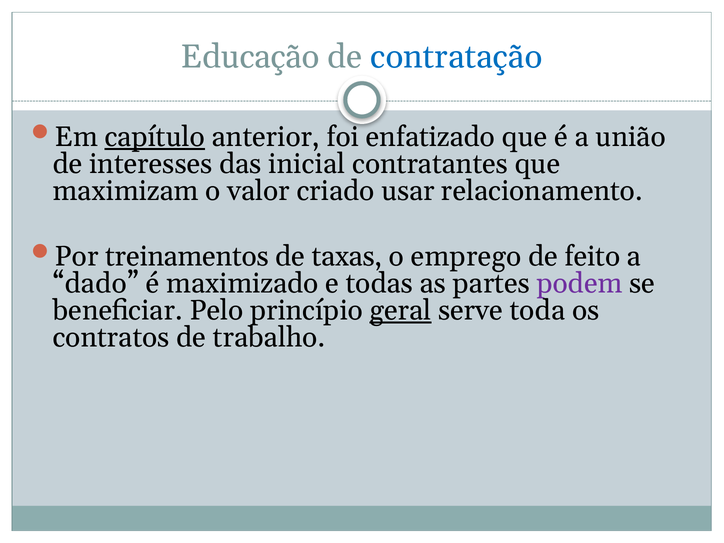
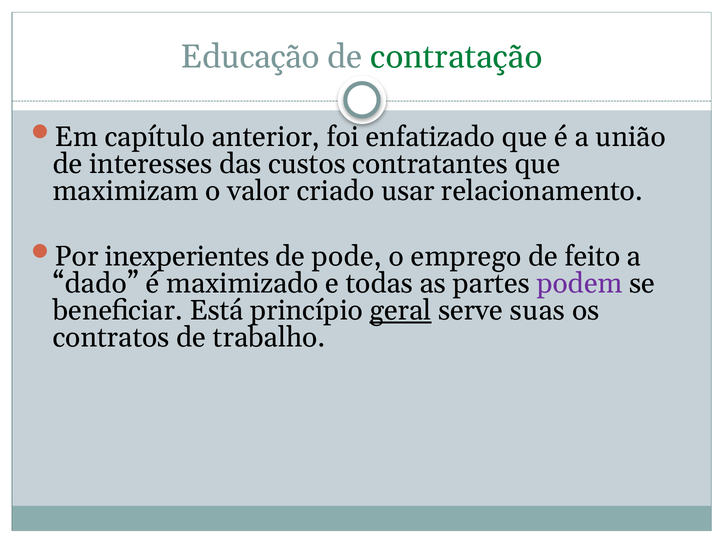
contratação colour: blue -> green
capítulo underline: present -> none
inicial: inicial -> custos
treinamentos: treinamentos -> inexperientes
taxas: taxas -> pode
Pelo: Pelo -> Está
toda: toda -> suas
